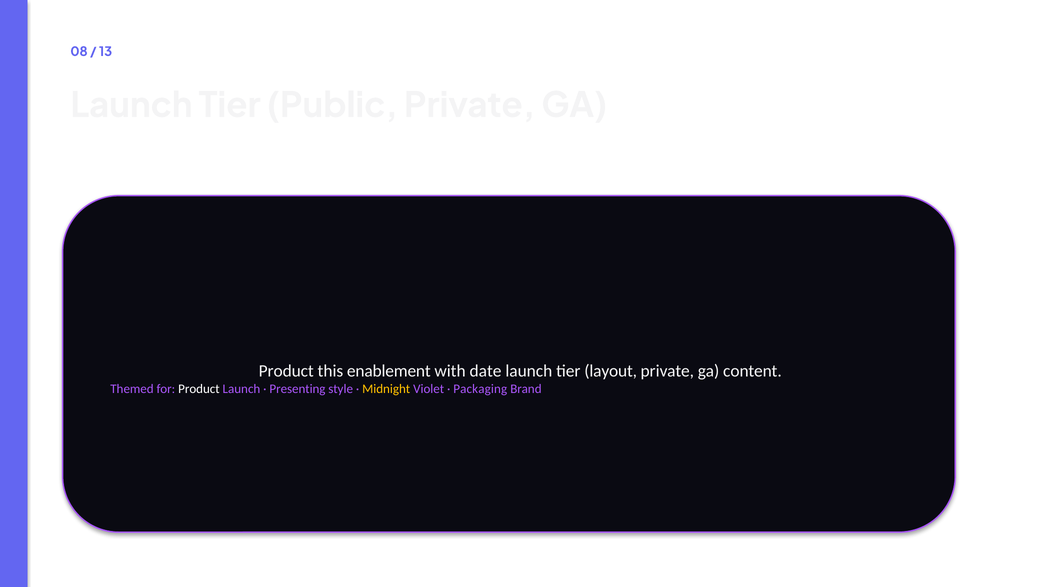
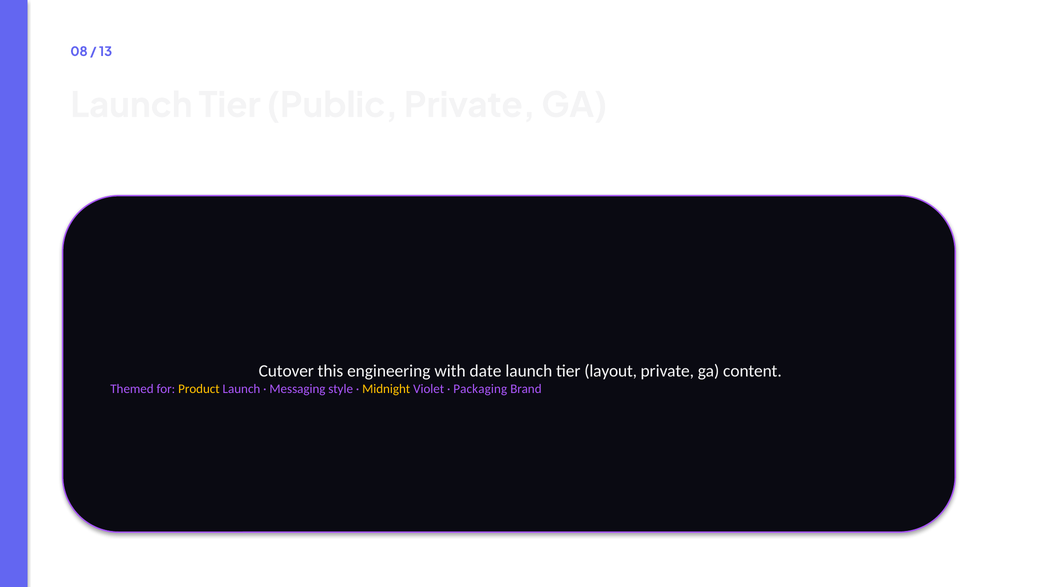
Product at (286, 371): Product -> Cutover
enablement: enablement -> engineering
Product at (199, 389) colour: white -> yellow
Presenting: Presenting -> Messaging
